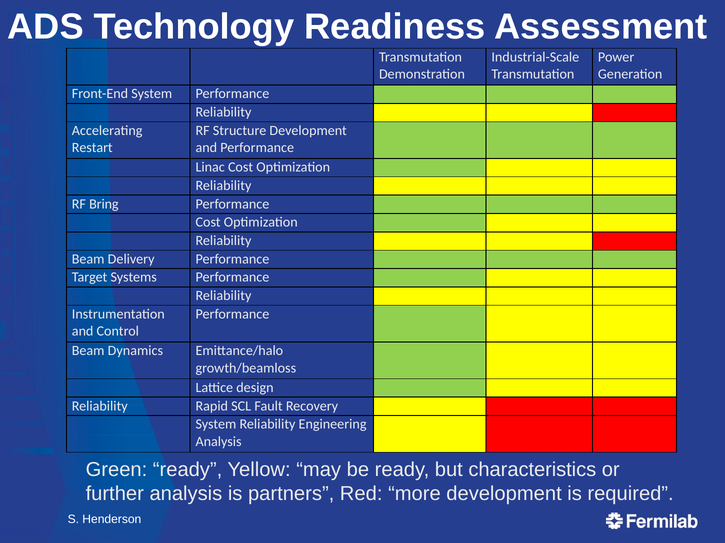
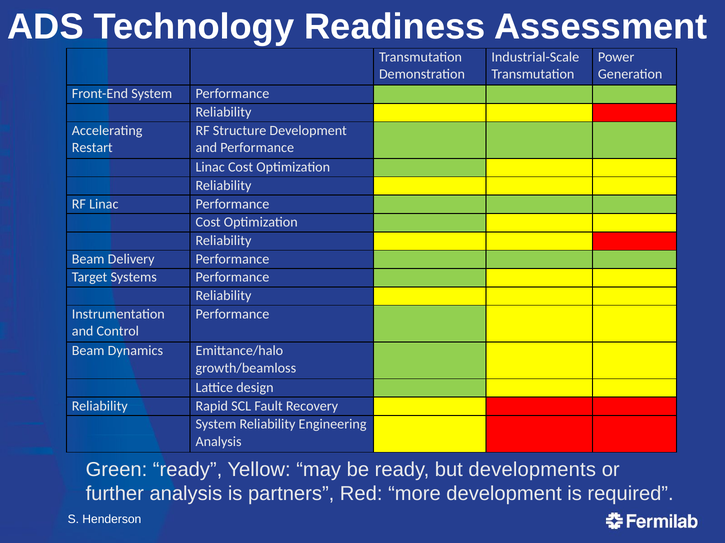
RF Bring: Bring -> Linac
characteristics: characteristics -> developments
